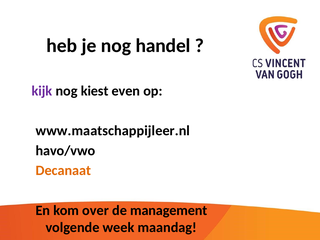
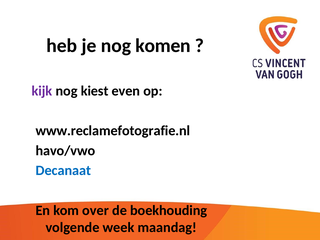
handel: handel -> komen
www.maatschappijleer.nl: www.maatschappijleer.nl -> www.reclamefotografie.nl
Decanaat colour: orange -> blue
management: management -> boekhouding
